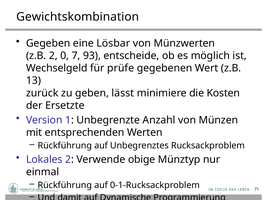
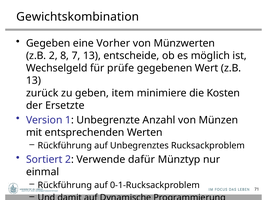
Lösbar: Lösbar -> Vorher
0: 0 -> 8
7 93: 93 -> 13
lässt: lässt -> item
Lokales: Lokales -> Sortiert
obige: obige -> dafür
